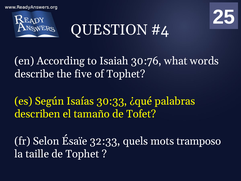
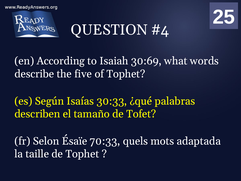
30:76: 30:76 -> 30:69
32:33: 32:33 -> 70:33
tramposo: tramposo -> adaptada
